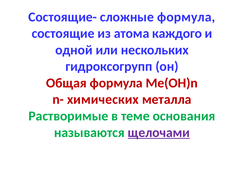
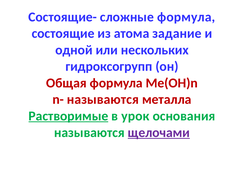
каждого: каждого -> задание
n- химических: химических -> называются
Растворимые underline: none -> present
теме: теме -> урок
